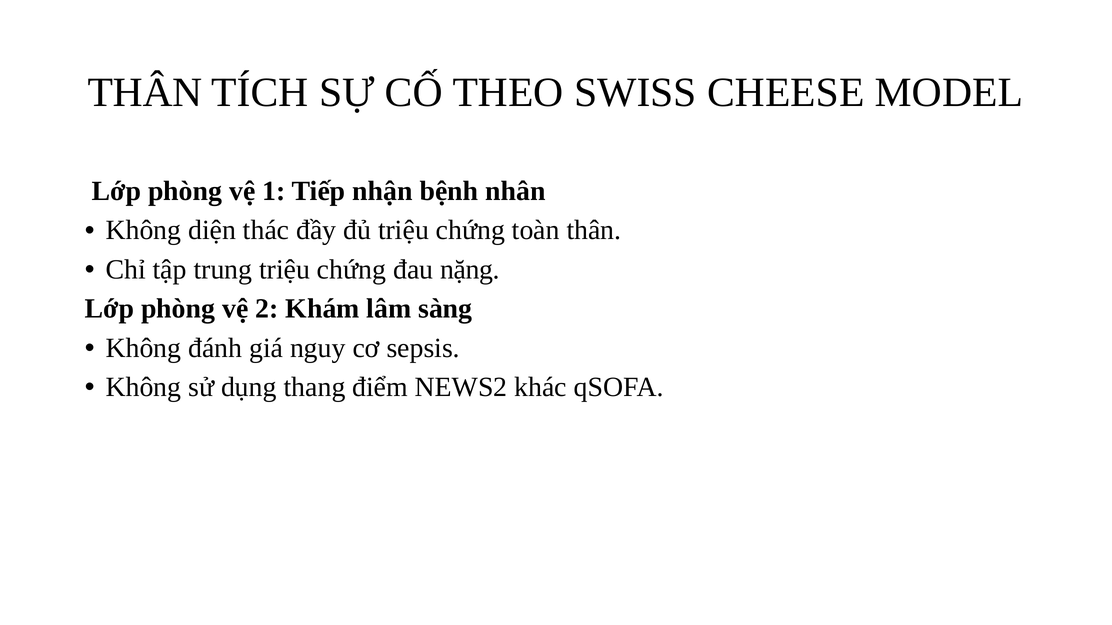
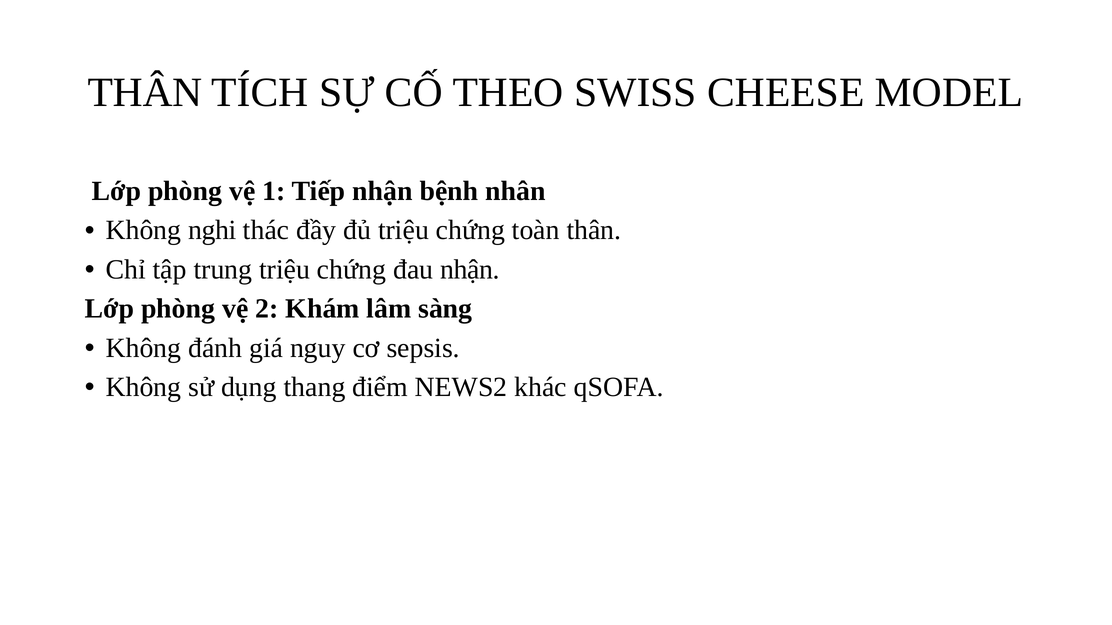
diện: diện -> nghi
đau nặng: nặng -> nhận
